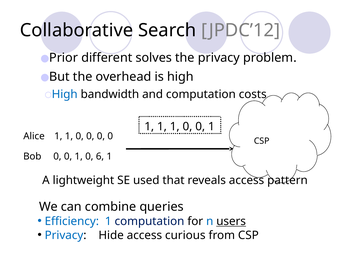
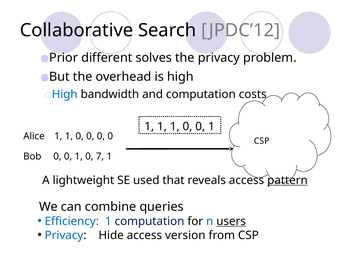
6: 6 -> 7
pattern underline: none -> present
curious: curious -> version
